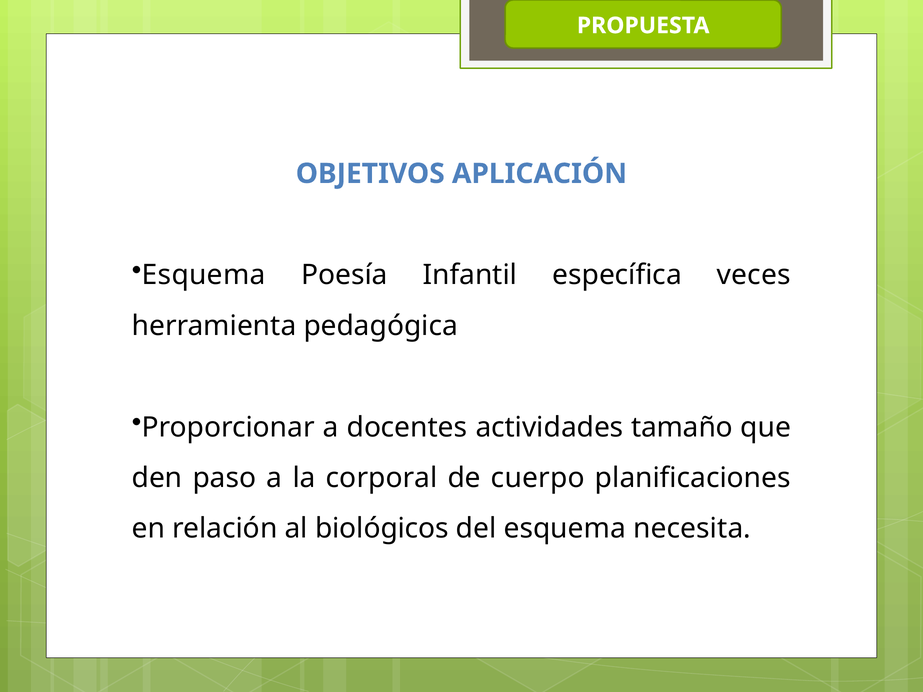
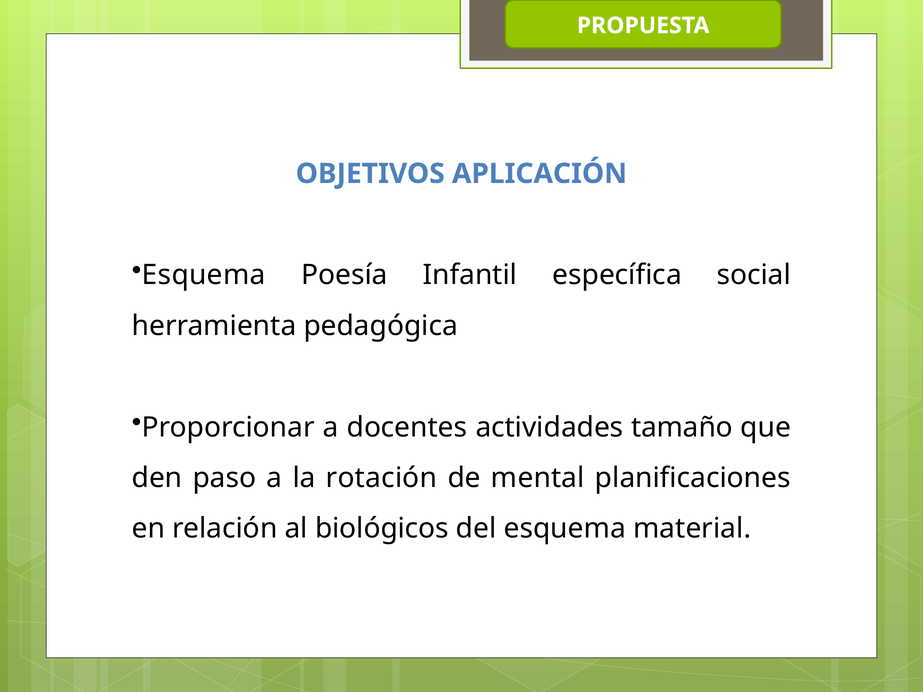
veces: veces -> social
corporal: corporal -> rotación
cuerpo: cuerpo -> mental
necesita: necesita -> material
